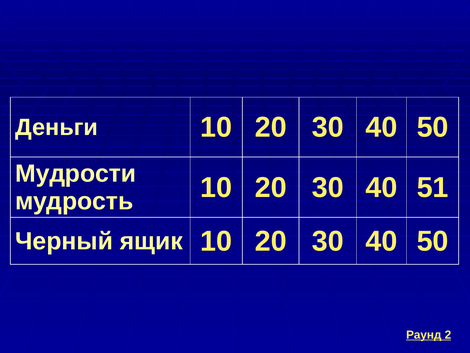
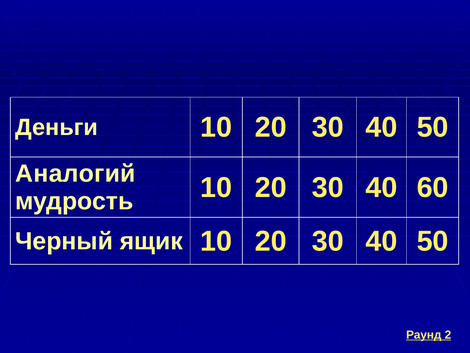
Мудрости: Мудрости -> Аналогий
51: 51 -> 60
